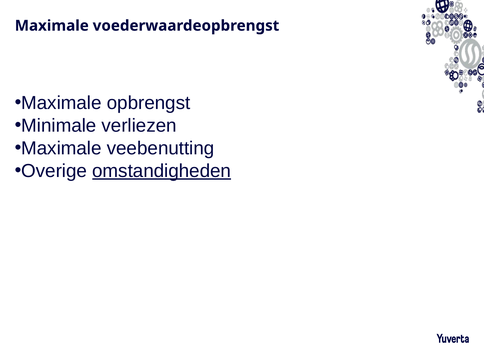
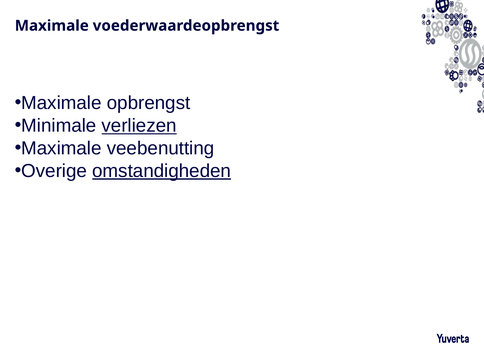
verliezen underline: none -> present
